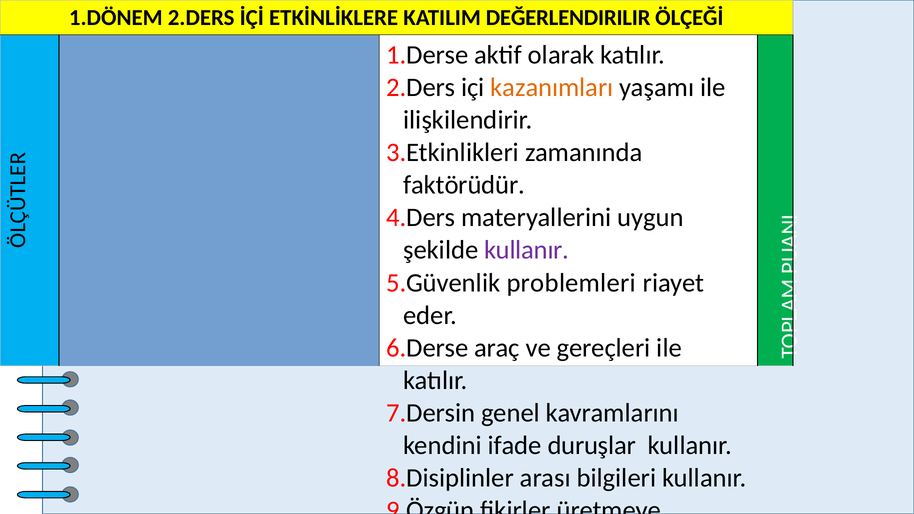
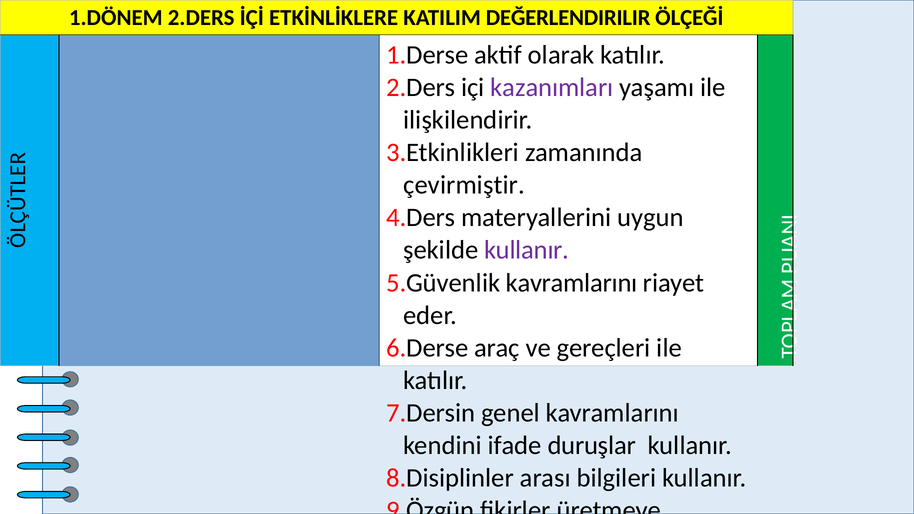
kazanımları colour: orange -> purple
faktörüdür: faktörüdür -> çevirmiştir
problemleri at (571, 283): problemleri -> kavramlarını
